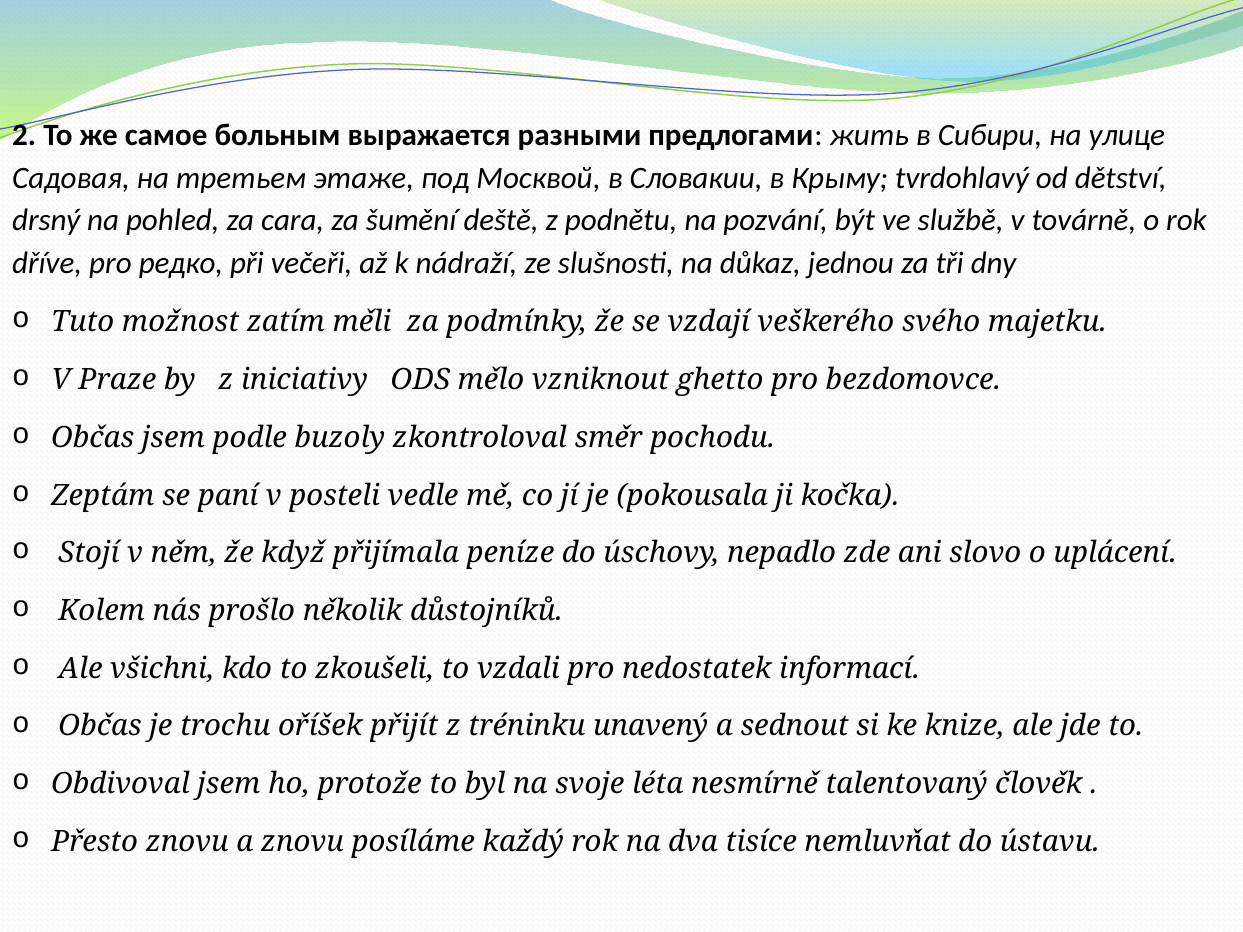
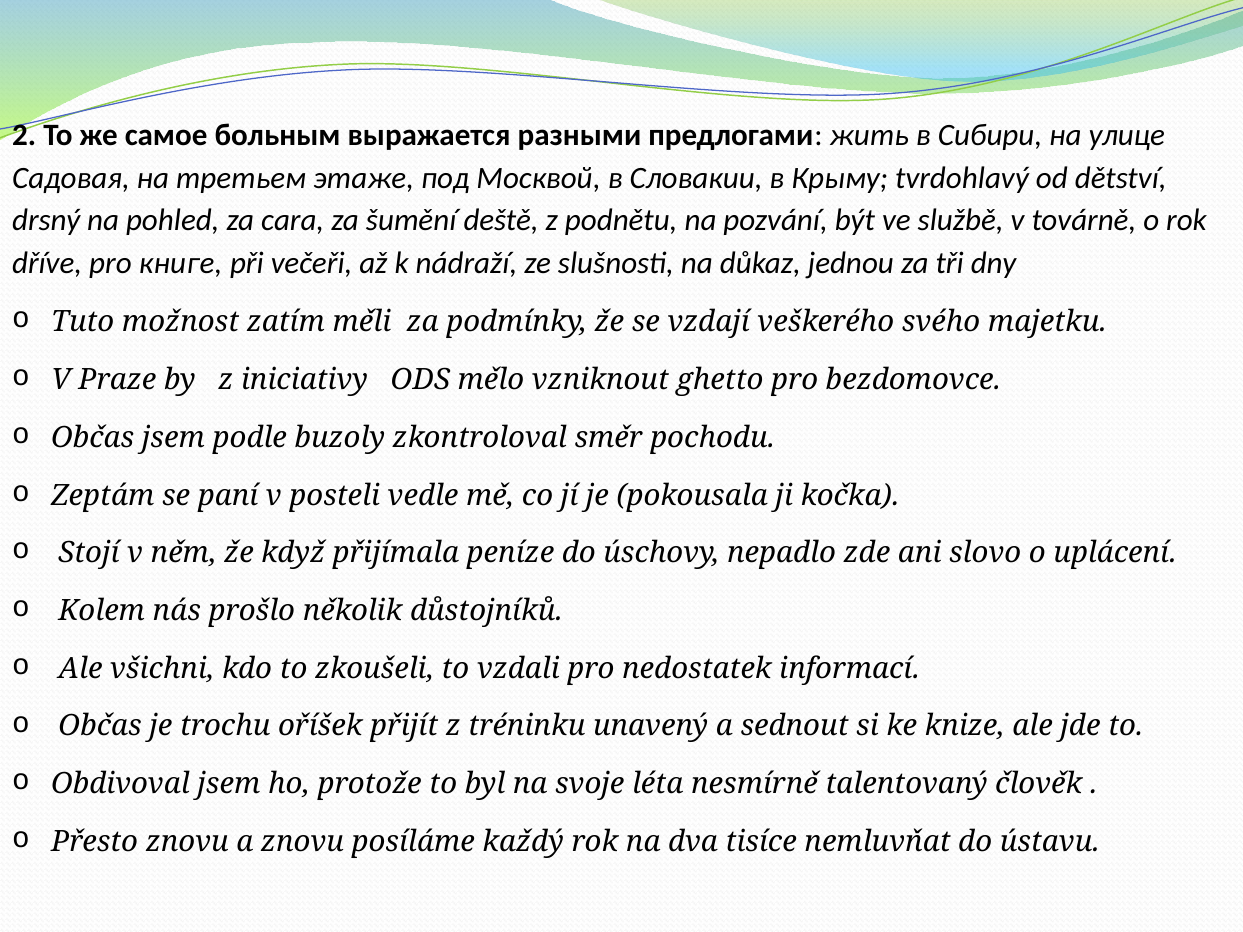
редко: редко -> книге
